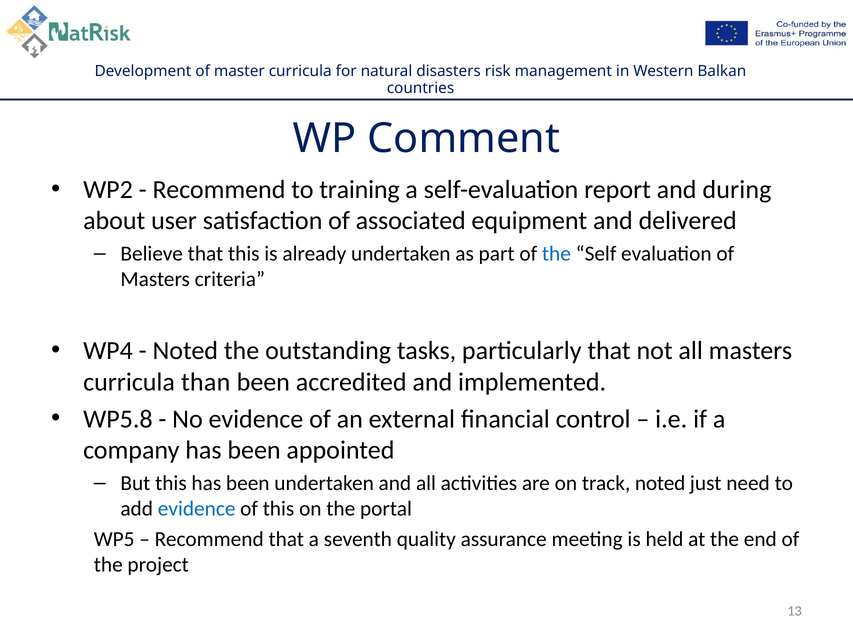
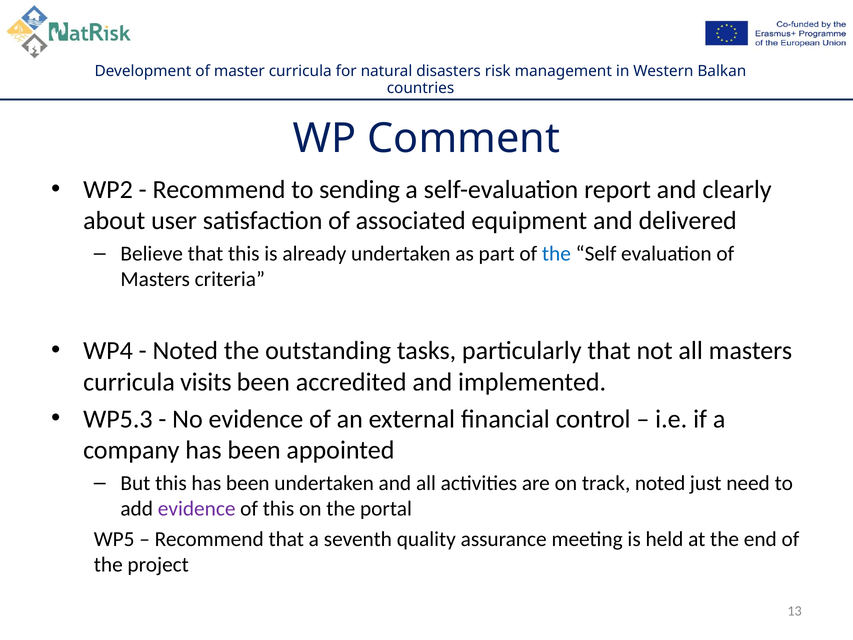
training: training -> sending
during: during -> clearly
than: than -> visits
WP5.8: WP5.8 -> WP5.3
evidence at (197, 508) colour: blue -> purple
